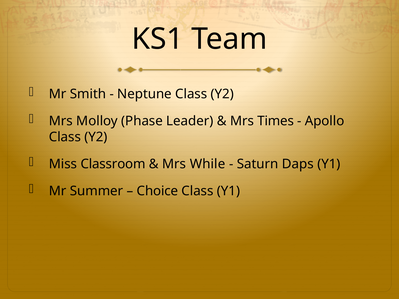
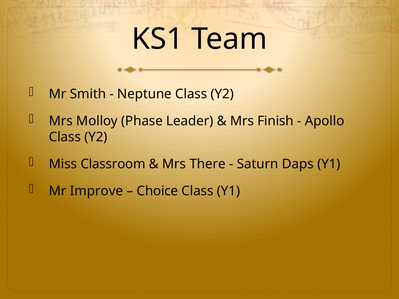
Times: Times -> Finish
While: While -> There
Summer: Summer -> Improve
